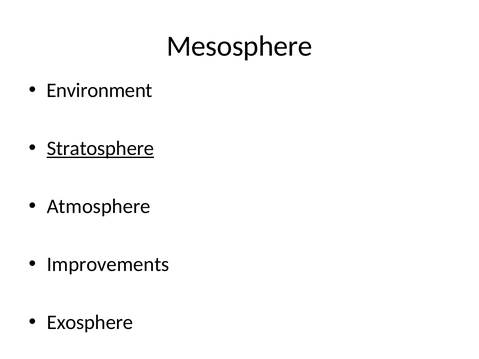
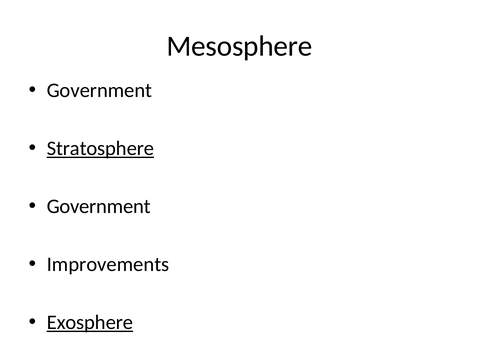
Environment at (99, 90): Environment -> Government
Atmosphere at (99, 207): Atmosphere -> Government
Exosphere underline: none -> present
